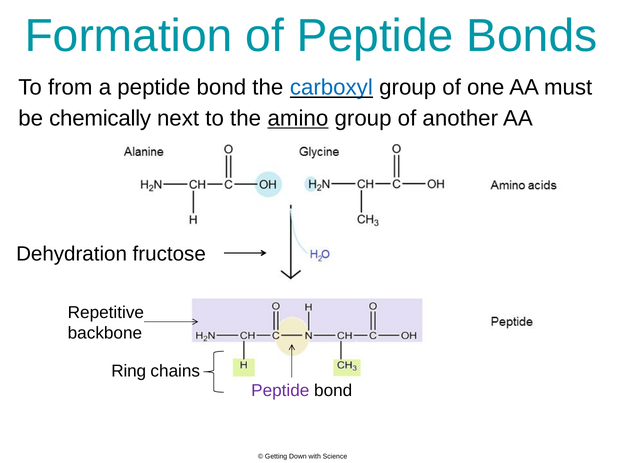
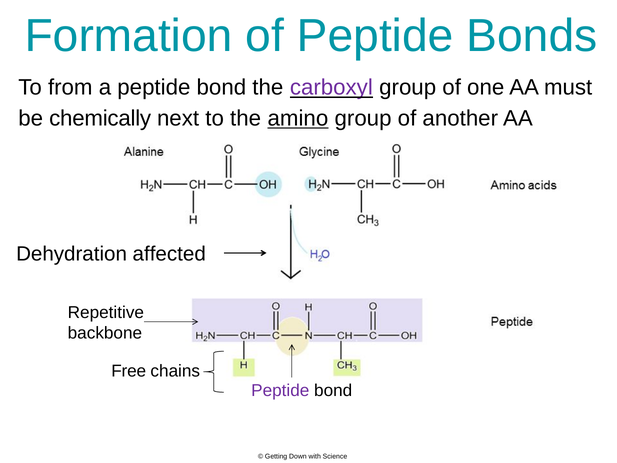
carboxyl colour: blue -> purple
fructose: fructose -> affected
Ring: Ring -> Free
